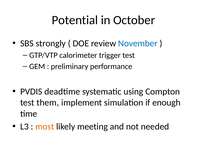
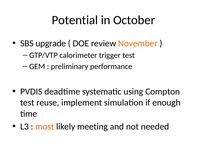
strongly: strongly -> upgrade
November colour: blue -> orange
them: them -> reuse
